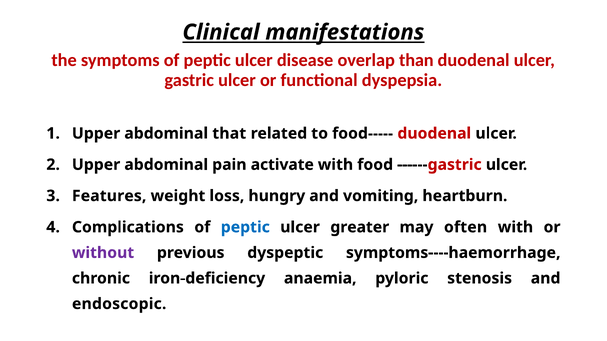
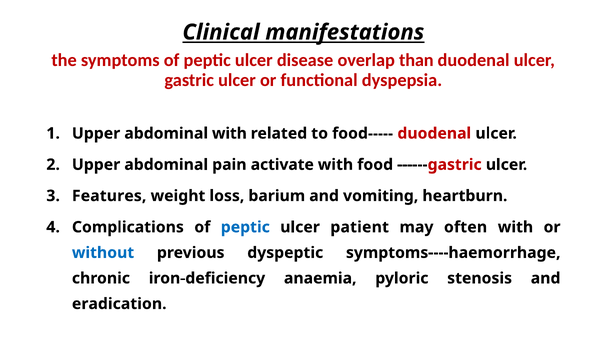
abdominal that: that -> with
hungry: hungry -> barium
greater: greater -> patient
without colour: purple -> blue
endoscopic: endoscopic -> eradication
